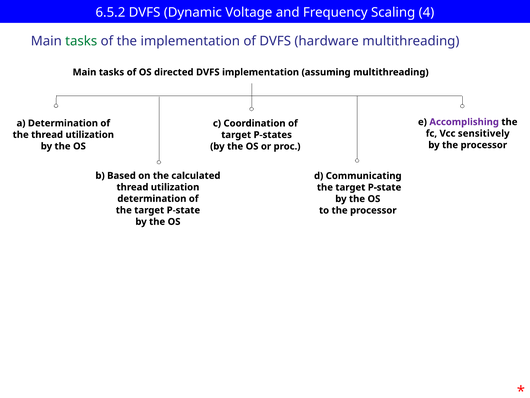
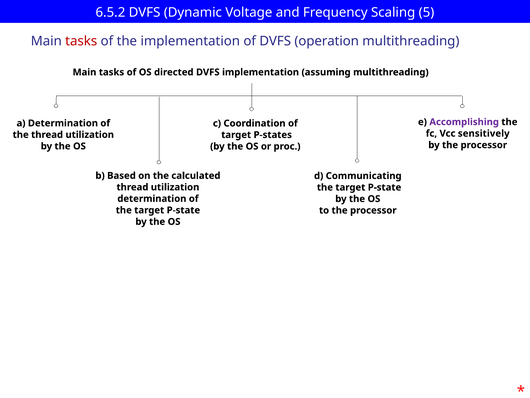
4: 4 -> 5
tasks at (81, 41) colour: green -> red
hardware: hardware -> operation
